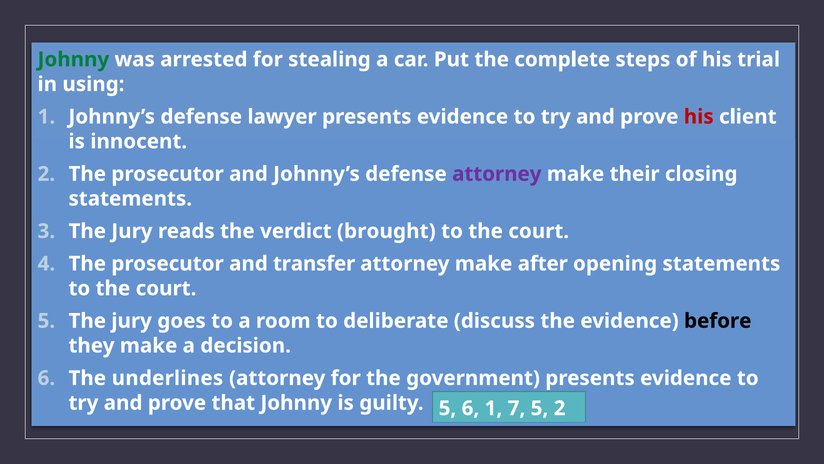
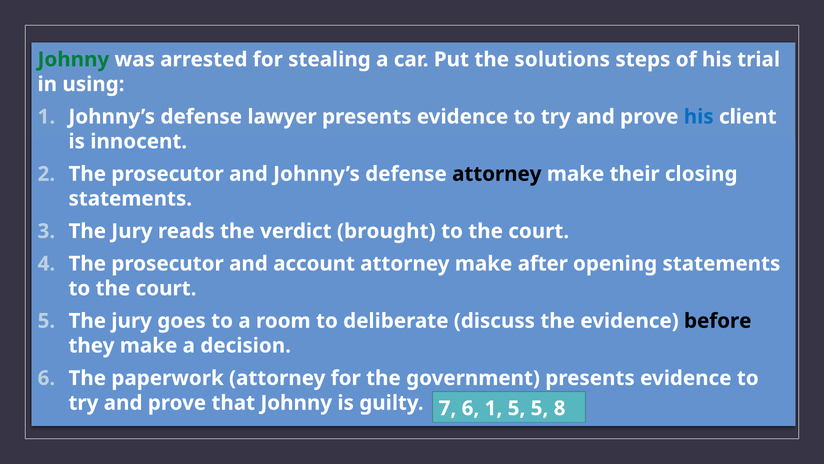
complete: complete -> solutions
his at (699, 117) colour: red -> blue
attorney at (497, 174) colour: purple -> black
transfer: transfer -> account
underlines: underlines -> paperwork
guilty 5: 5 -> 7
1 7: 7 -> 5
5 2: 2 -> 8
